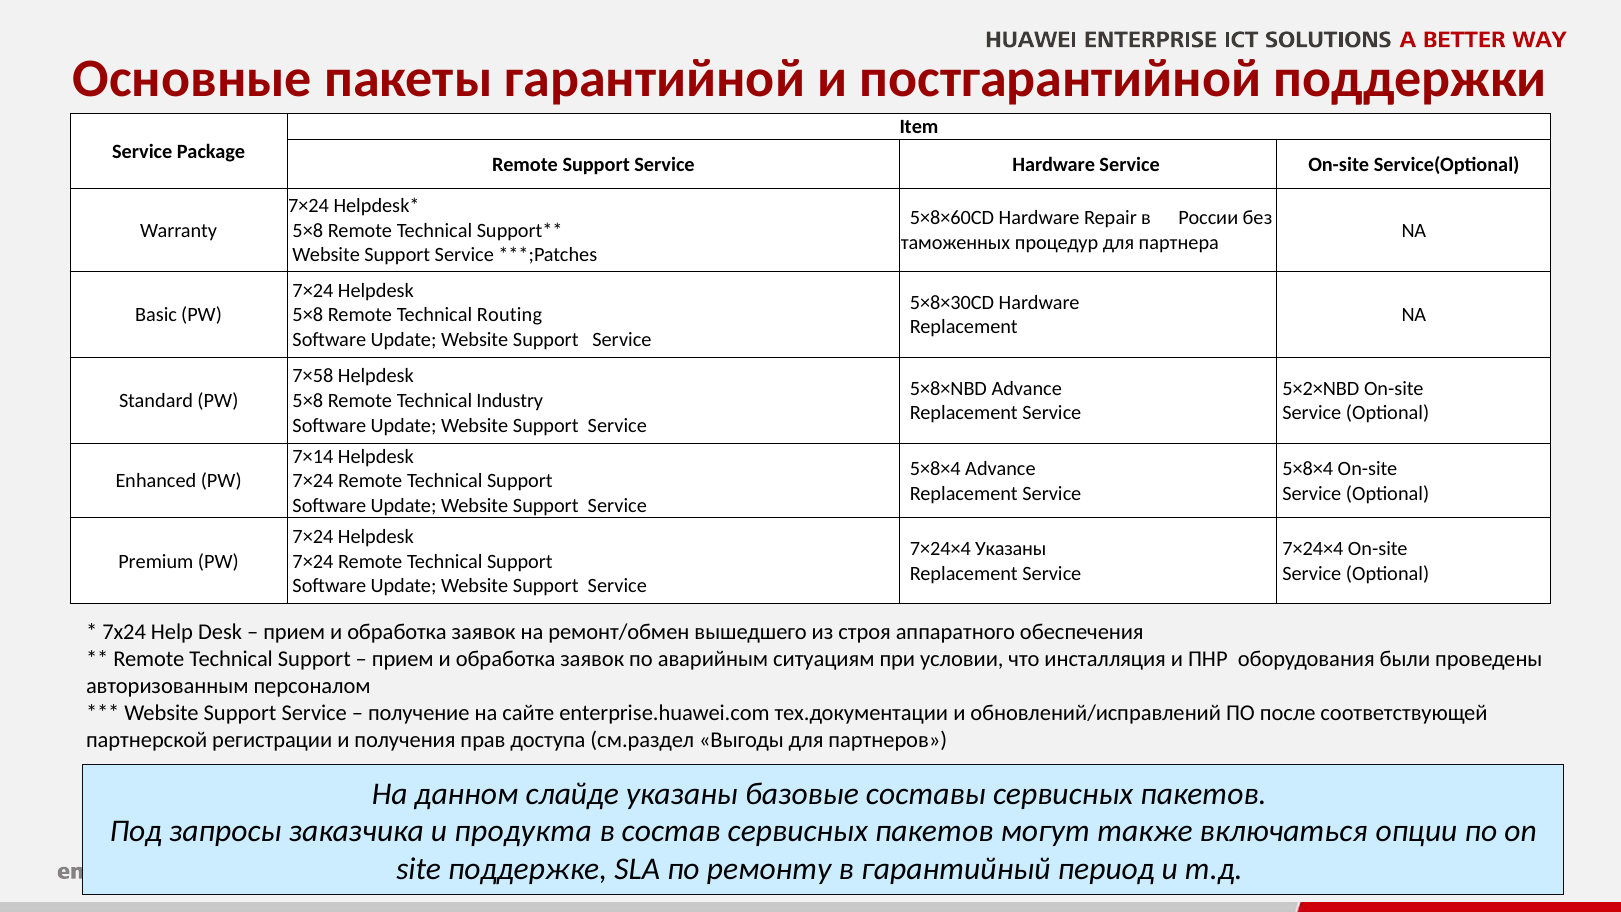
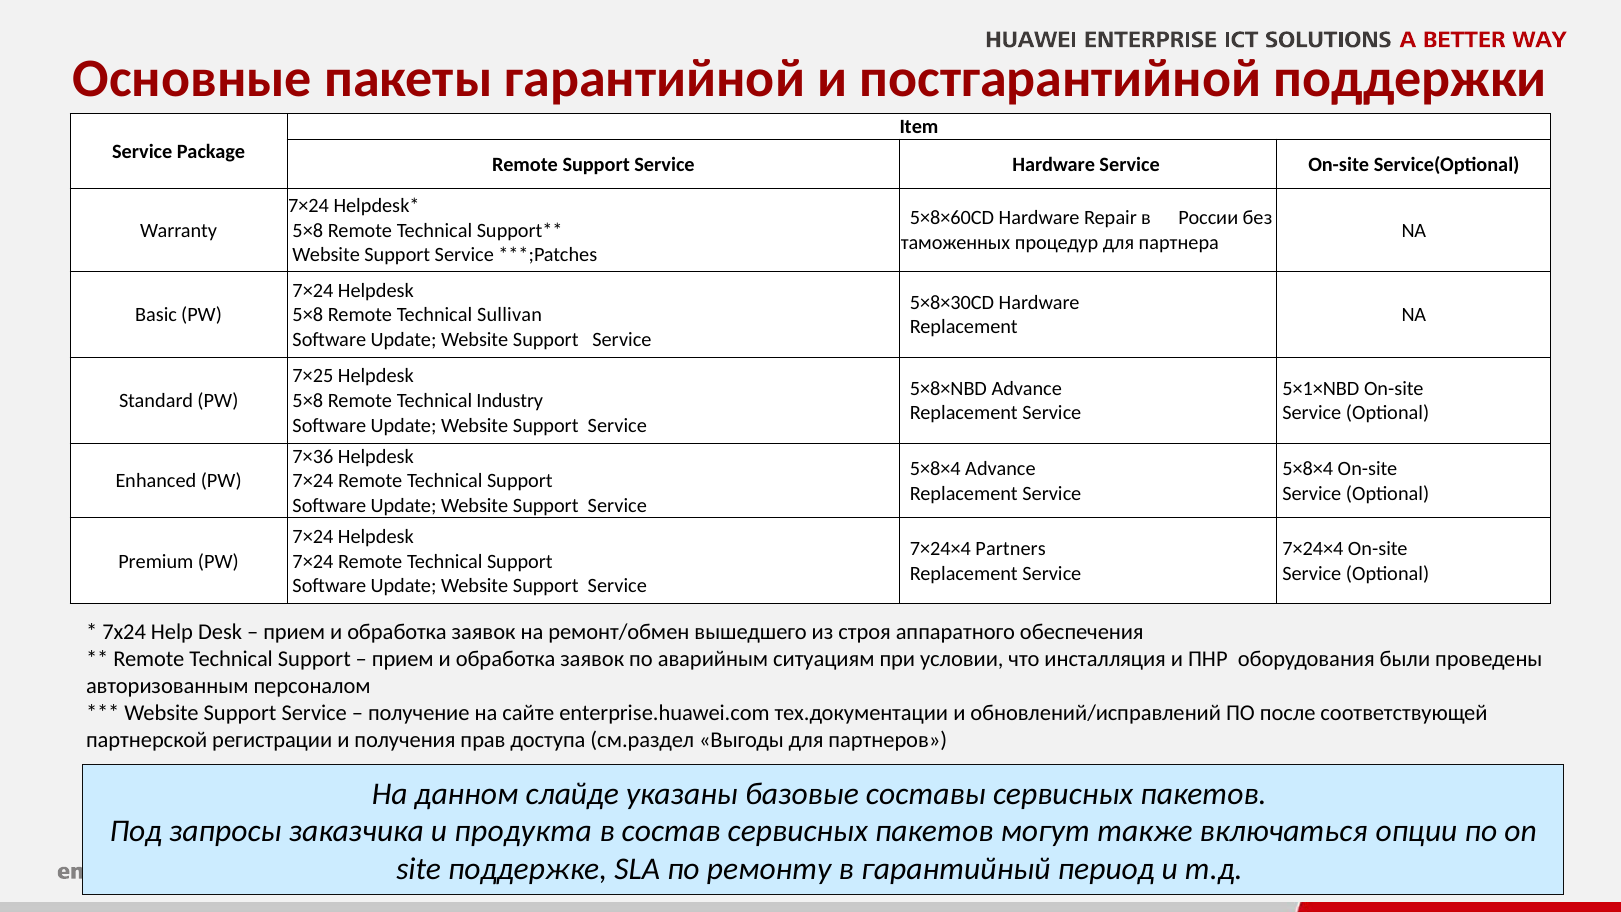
Routing: Routing -> Sullivan
7×58: 7×58 -> 7×25
5×2×NBD: 5×2×NBD -> 5×1×NBD
7×14: 7×14 -> 7×36
7×24×4 Указаны: Указаны -> Partners
